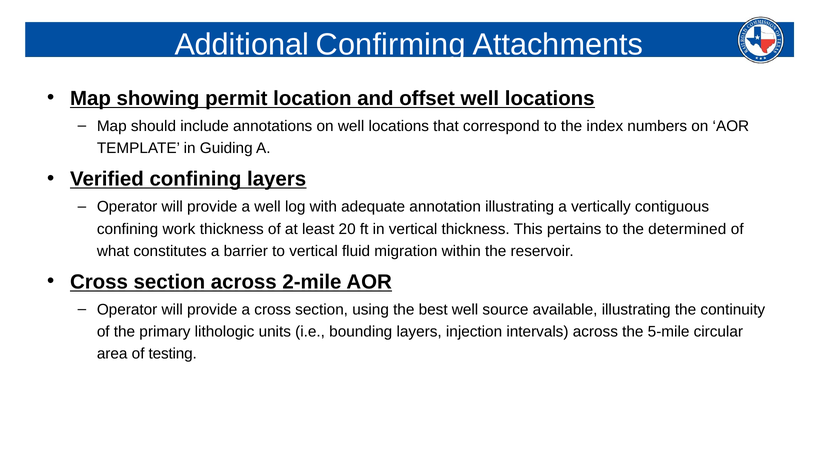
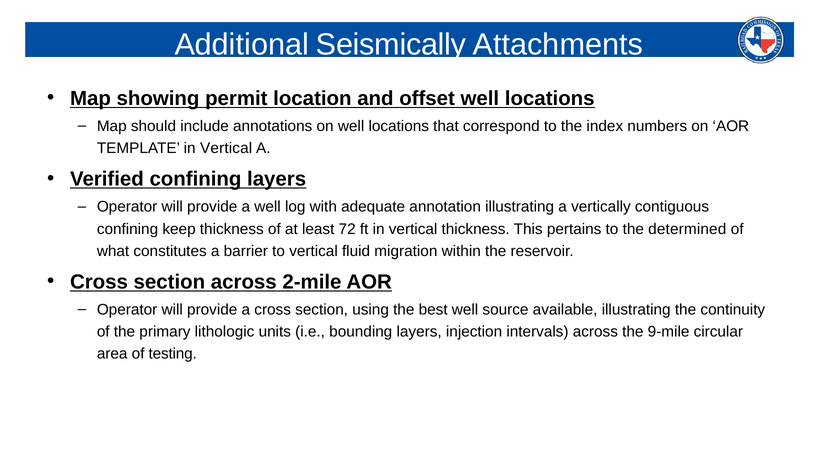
Confirming: Confirming -> Seismically
TEMPLATE in Guiding: Guiding -> Vertical
work: work -> keep
20: 20 -> 72
5-mile: 5-mile -> 9-mile
